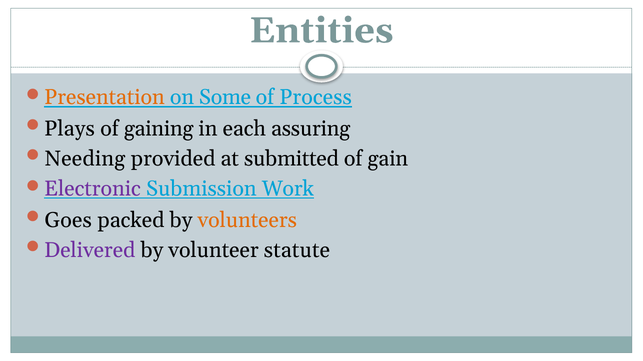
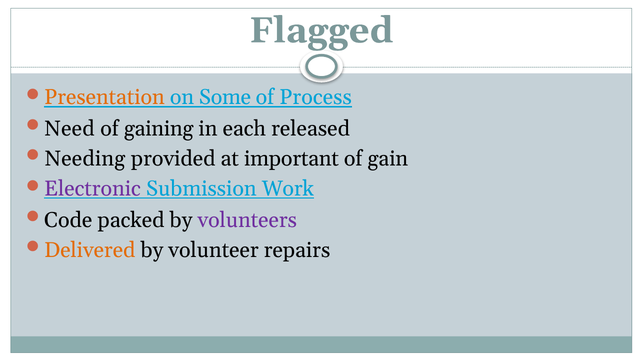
Entities: Entities -> Flagged
Plays: Plays -> Need
assuring: assuring -> released
submitted: submitted -> important
Goes: Goes -> Code
volunteers colour: orange -> purple
Delivered colour: purple -> orange
statute: statute -> repairs
